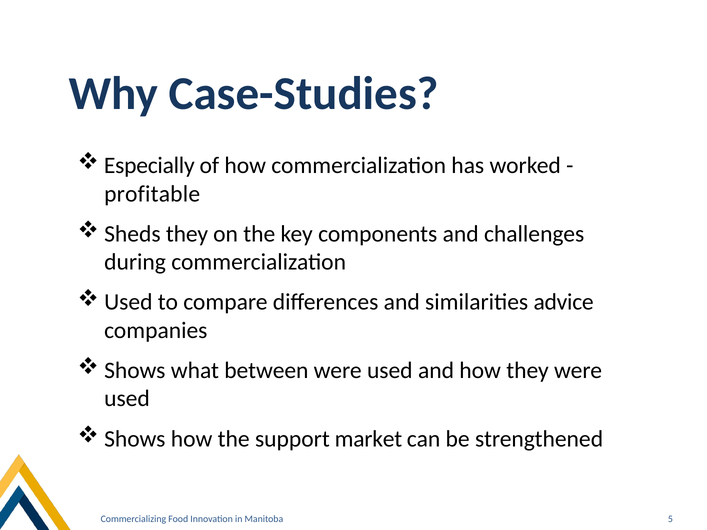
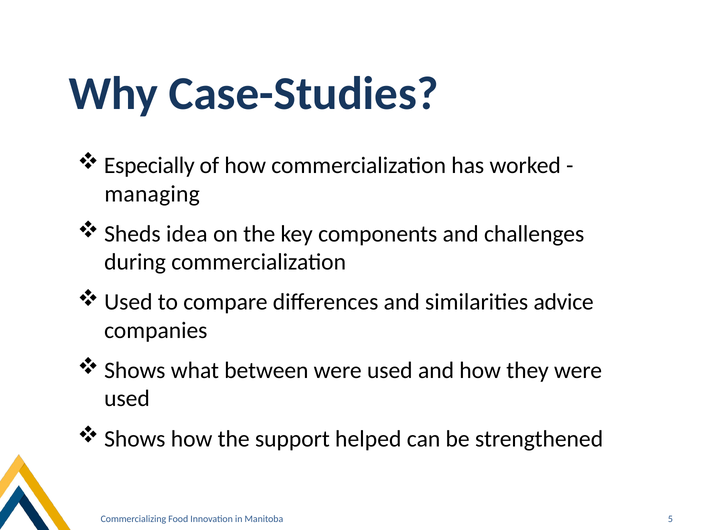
profitable: profitable -> managing
Sheds they: they -> idea
market: market -> helped
